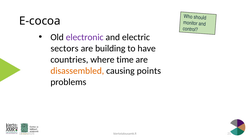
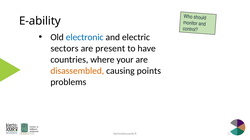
E-cocoa: E-cocoa -> E-ability
electronic colour: purple -> blue
building: building -> present
time: time -> your
